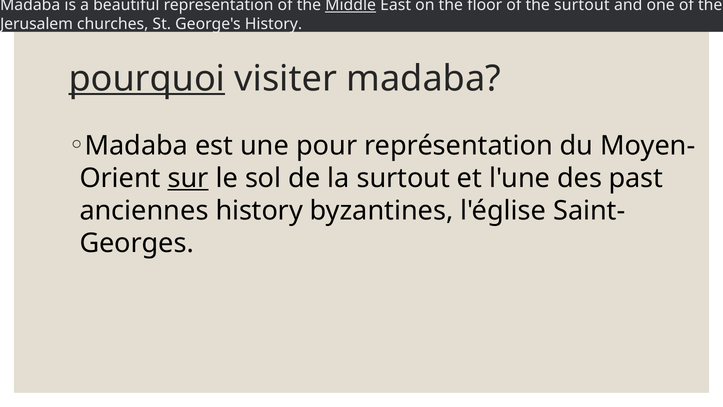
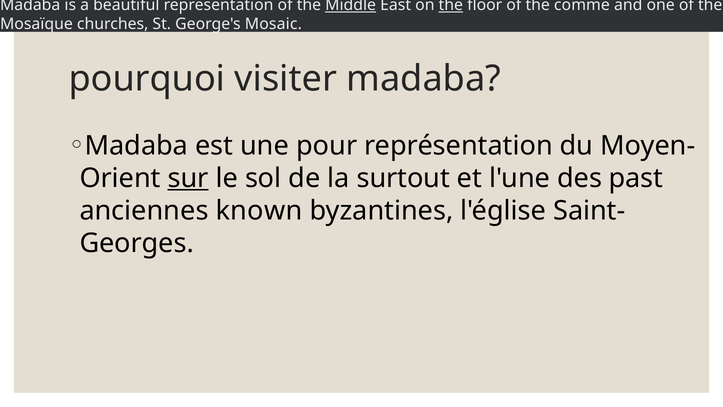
the at (451, 5) underline: none -> present
the surtout: surtout -> comme
Jerusalem: Jerusalem -> Mosaïque
George's History: History -> Mosaic
pourquoi underline: present -> none
anciennes history: history -> known
